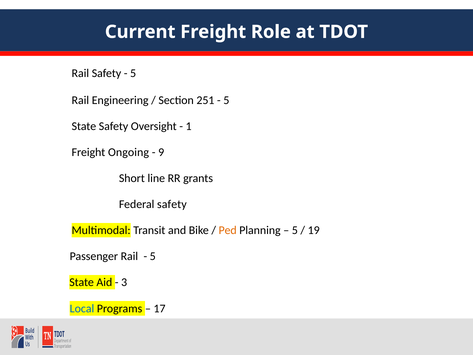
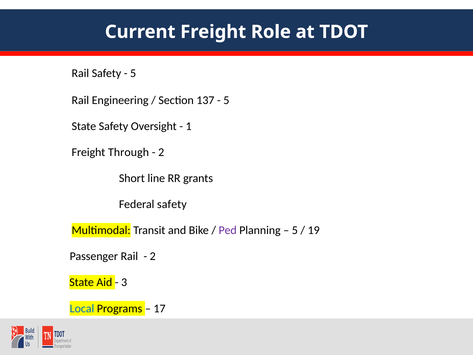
251: 251 -> 137
Ongoing: Ongoing -> Through
9 at (161, 152): 9 -> 2
Ped colour: orange -> purple
5 at (153, 256): 5 -> 2
